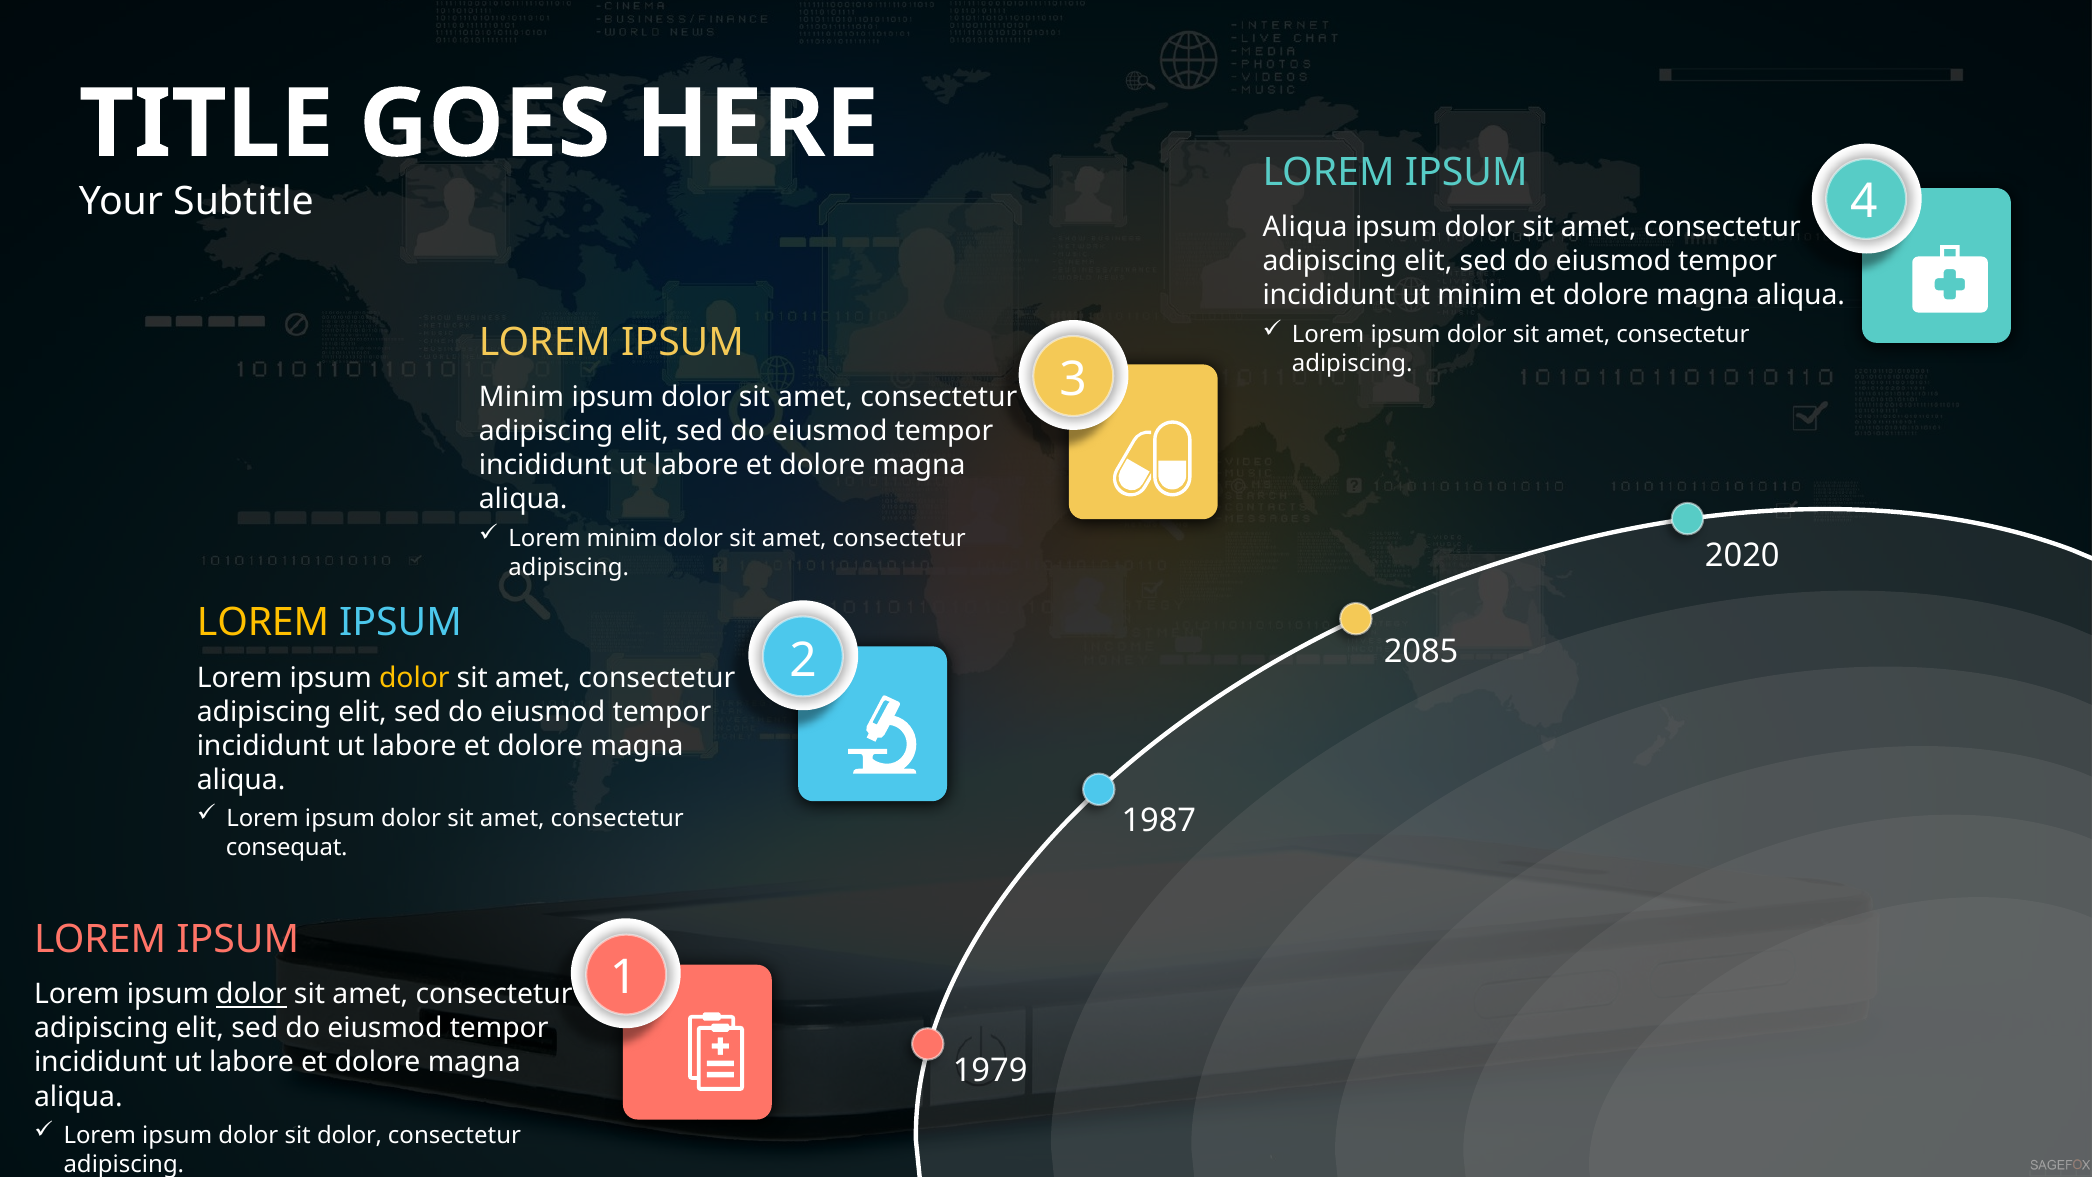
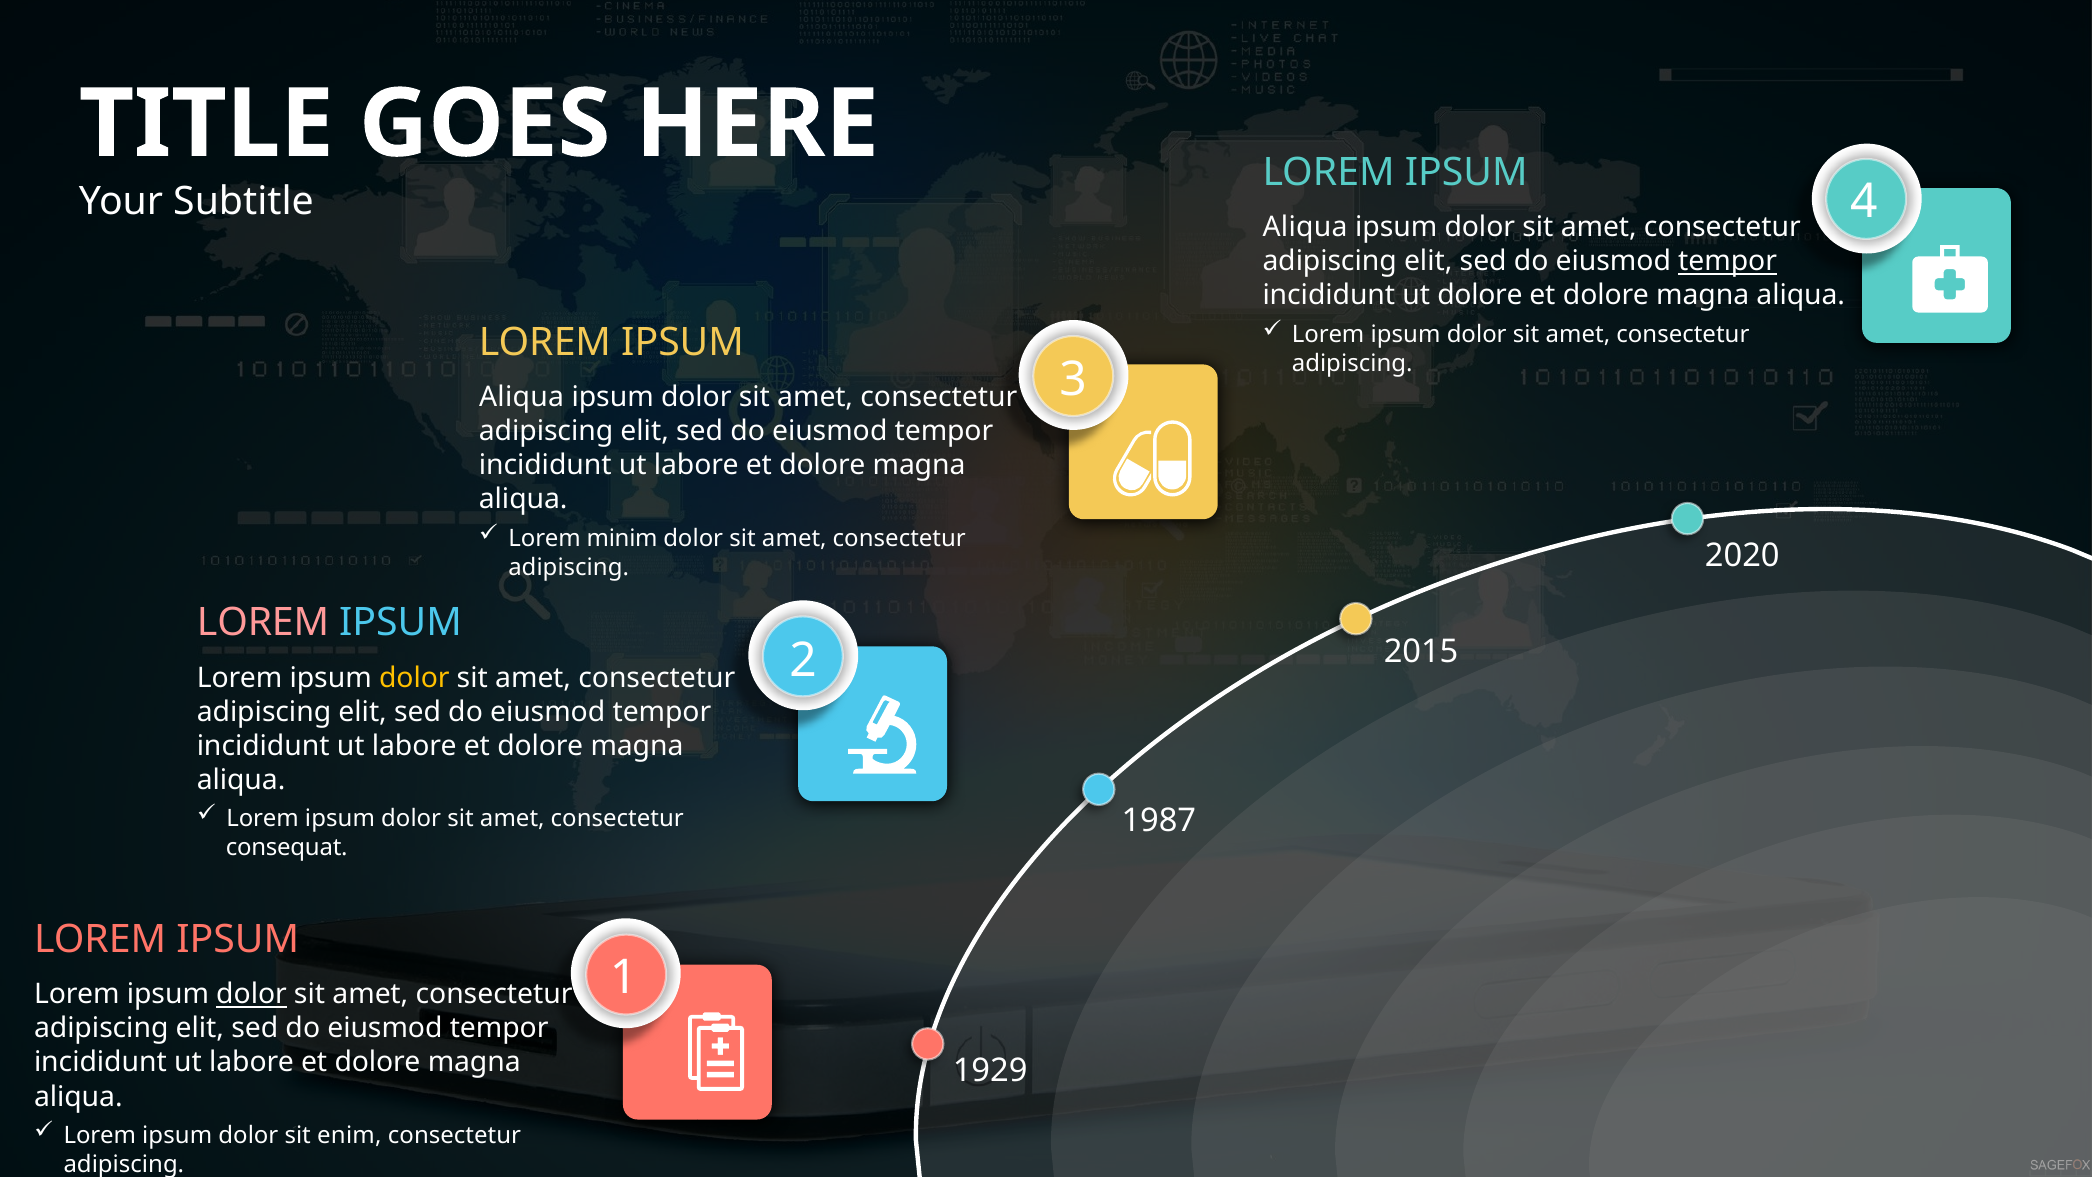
tempor at (1728, 262) underline: none -> present
ut minim: minim -> dolore
Minim at (522, 397): Minim -> Aliqua
LOREM at (263, 623) colour: yellow -> pink
2085: 2085 -> 2015
1979: 1979 -> 1929
sit dolor: dolor -> enim
